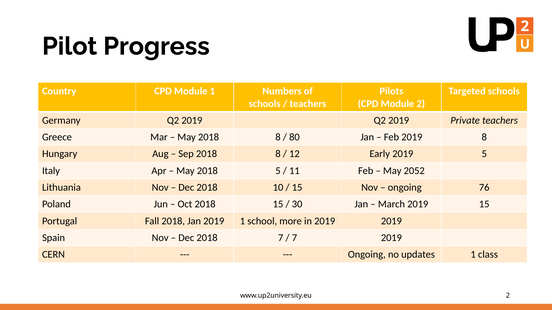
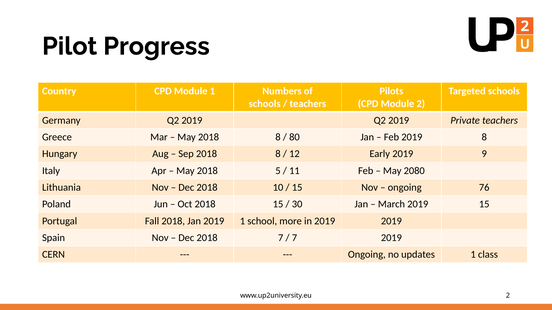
2019 5: 5 -> 9
2052: 2052 -> 2080
